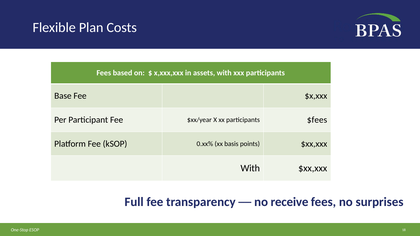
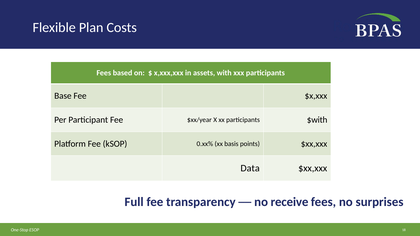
$fees: $fees -> $with
With at (250, 169): With -> Data
